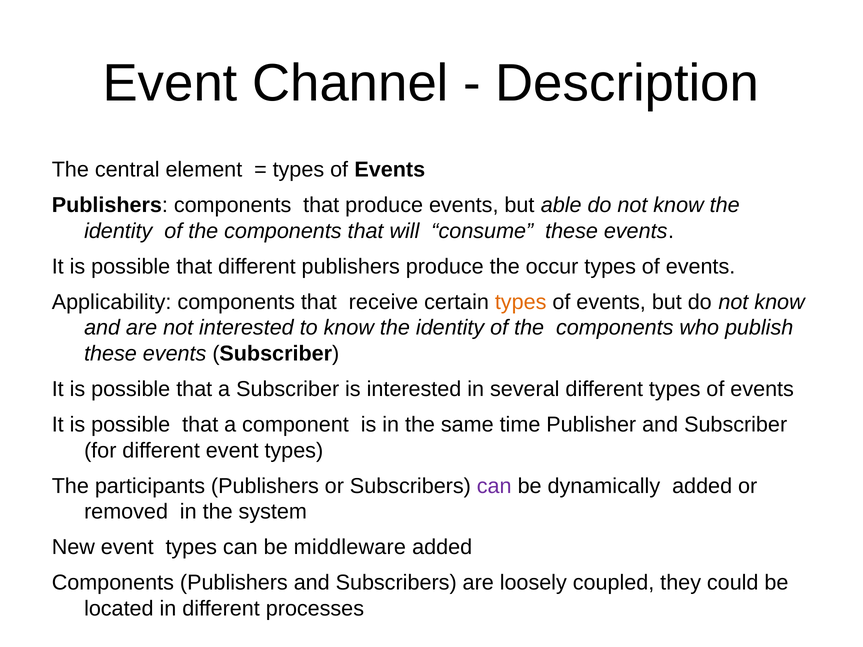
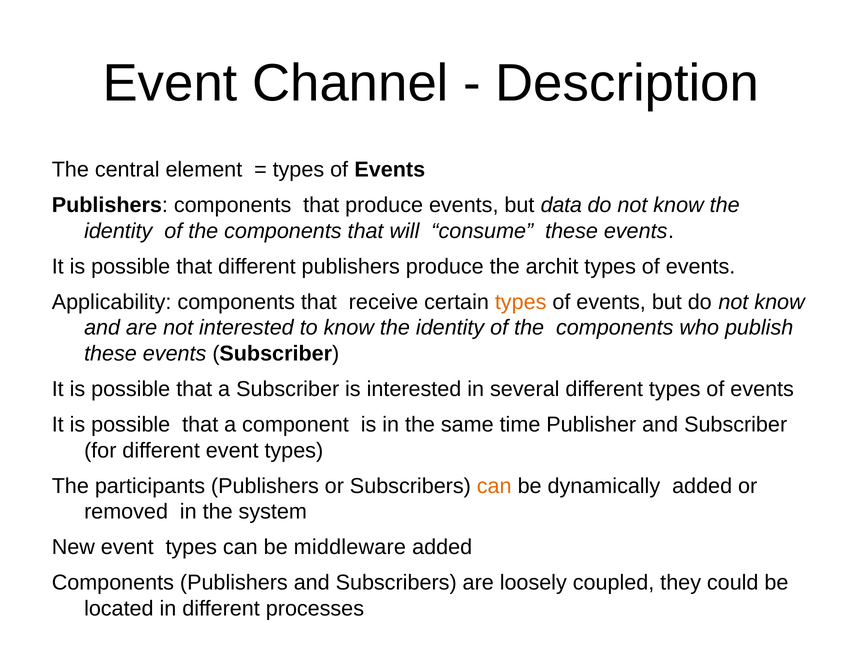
able: able -> data
occur: occur -> archit
can at (494, 486) colour: purple -> orange
